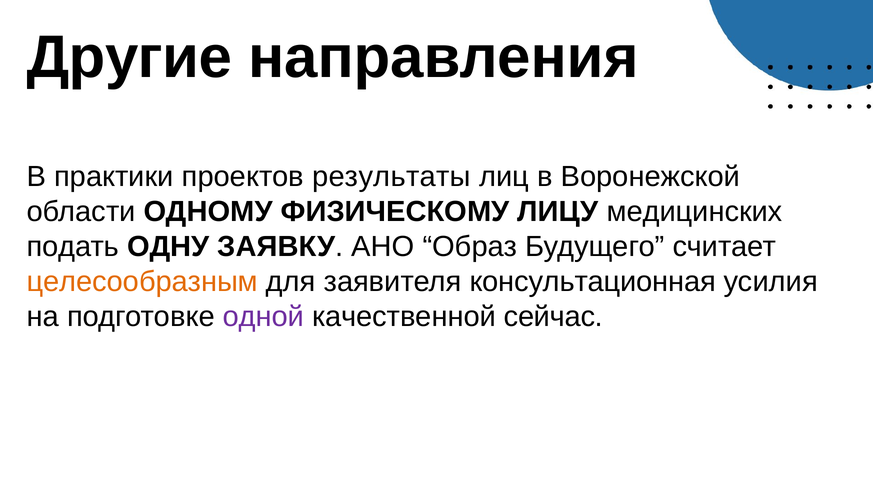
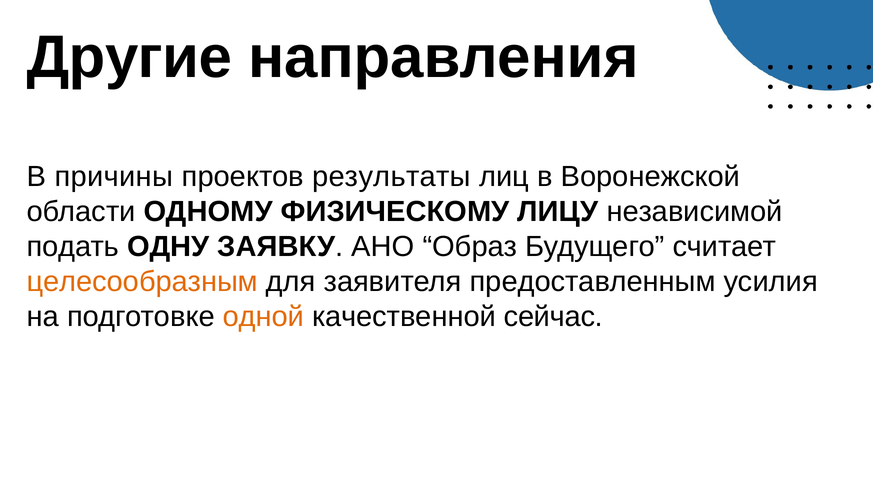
практики: практики -> причины
медицинских: медицинских -> независимой
консультационная: консультационная -> предоставленным
одной colour: purple -> orange
